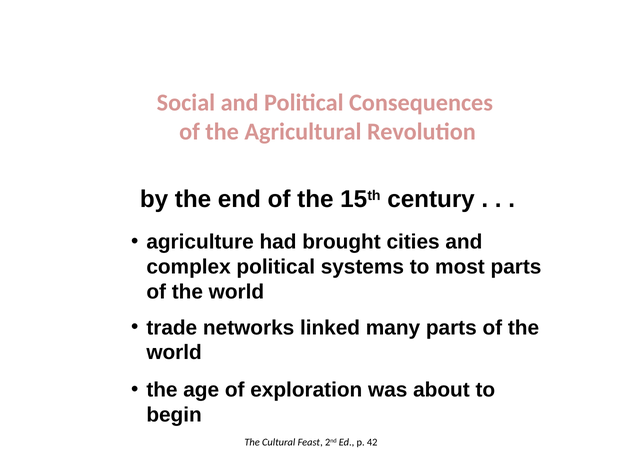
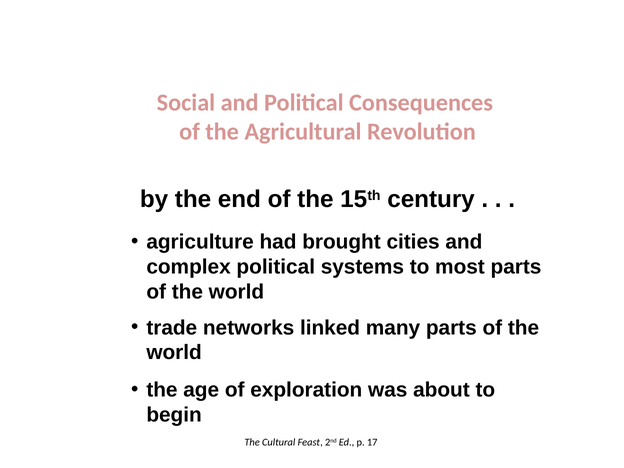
42: 42 -> 17
